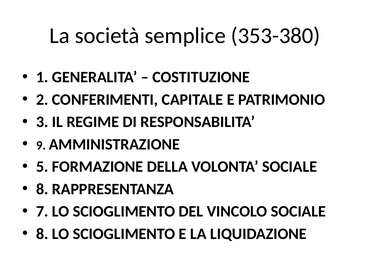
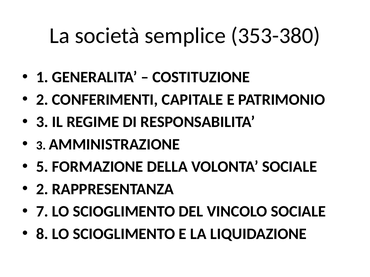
9 at (41, 146): 9 -> 3
8 at (42, 189): 8 -> 2
